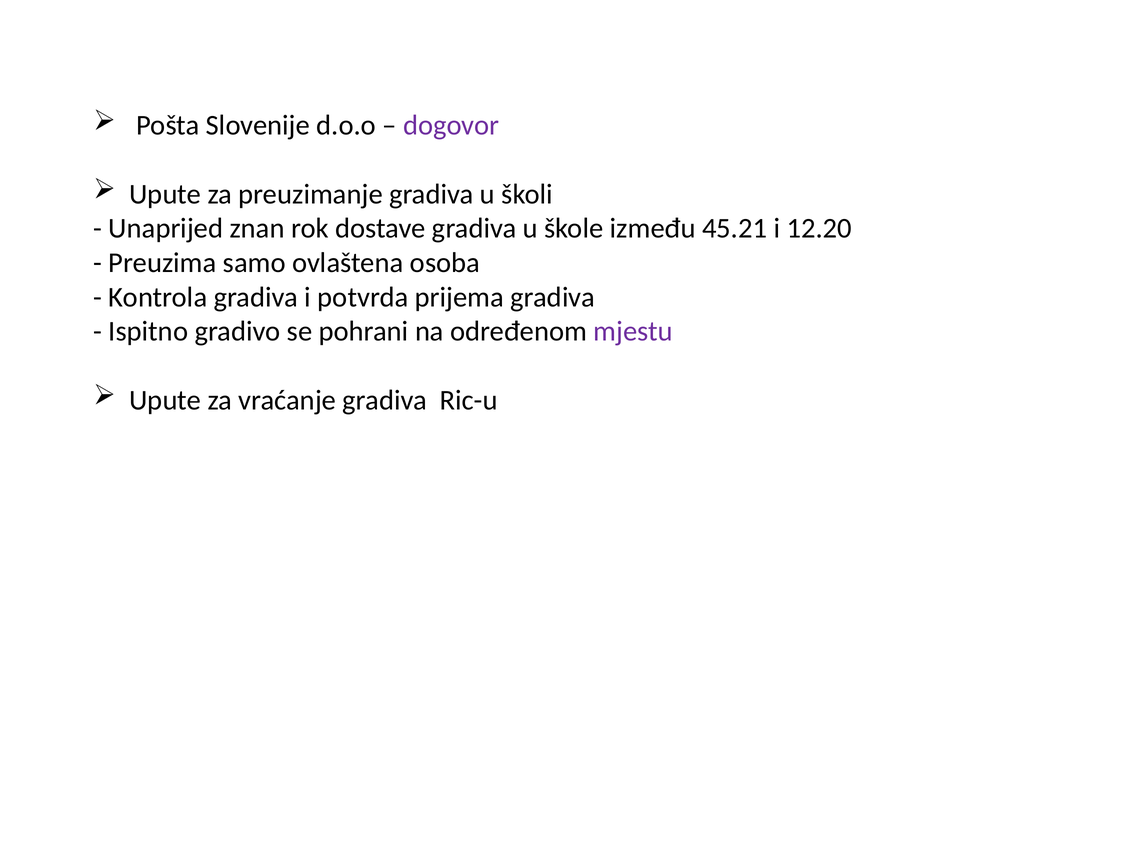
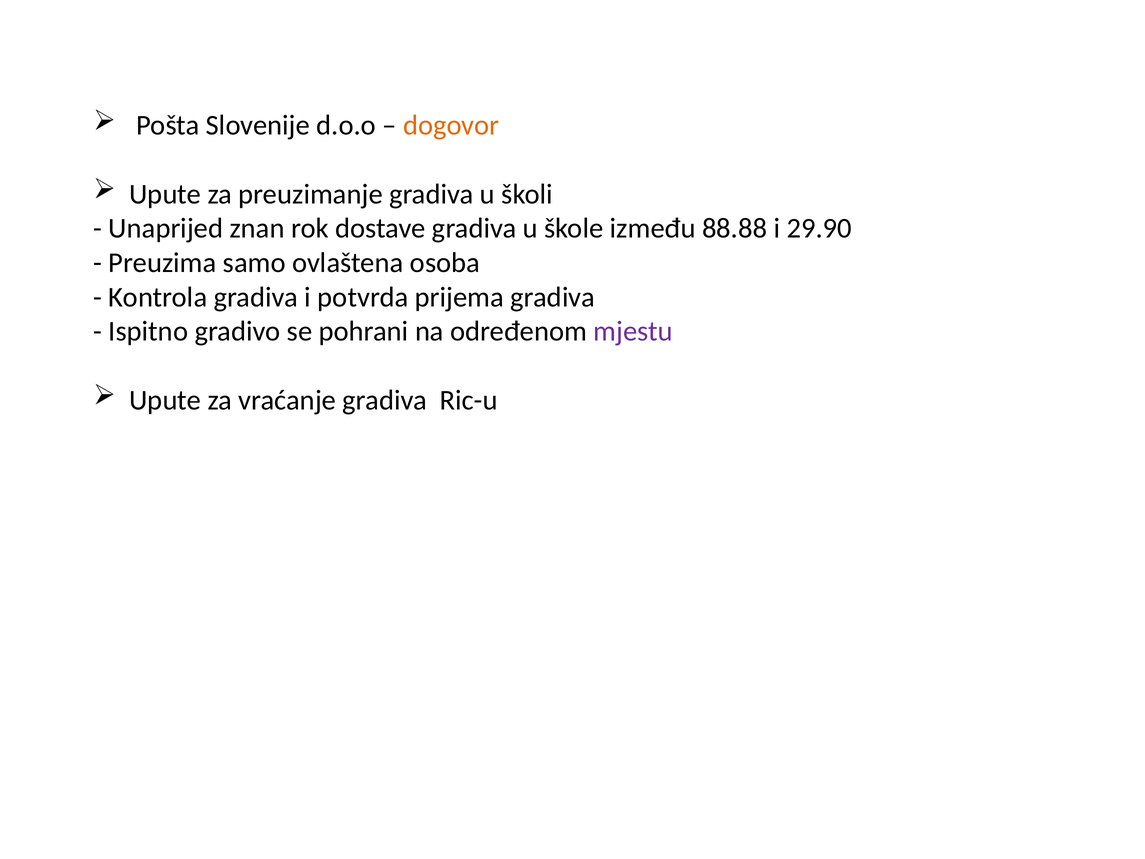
dogovor colour: purple -> orange
45.21: 45.21 -> 88.88
12.20: 12.20 -> 29.90
